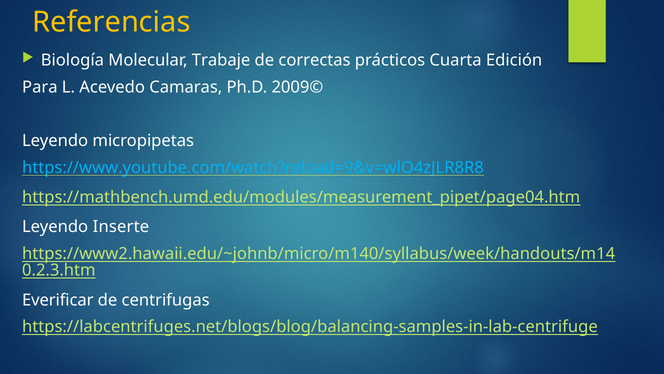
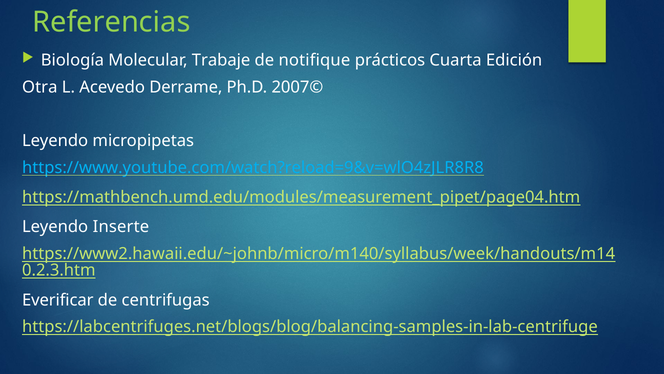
Referencias colour: yellow -> light green
correctas: correctas -> notifique
Para: Para -> Otra
Camaras: Camaras -> Derrame
2009©: 2009© -> 2007©
